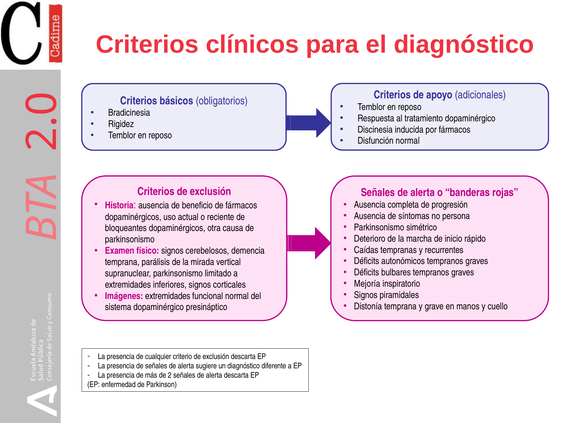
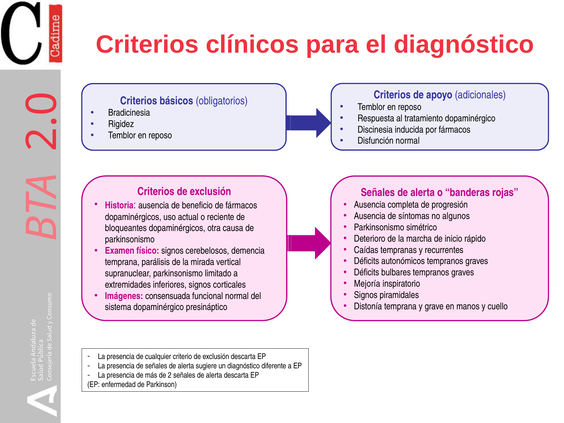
persona: persona -> algunos
Imágenes extremidades: extremidades -> consensuada
